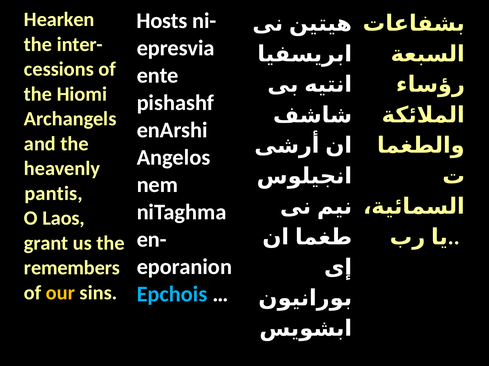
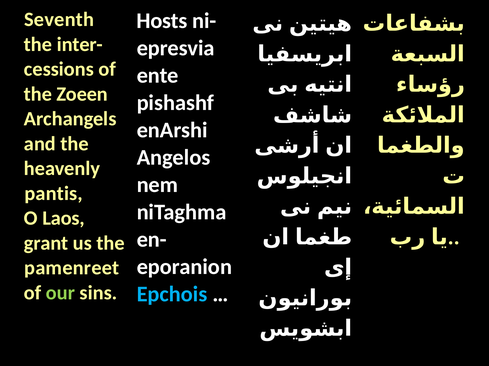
Hearken: Hearken -> Seventh
Hiomi: Hiomi -> Zoeen
remembers: remembers -> pamenreet
our colour: yellow -> light green
